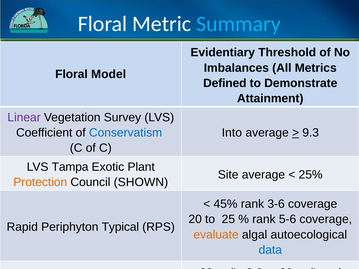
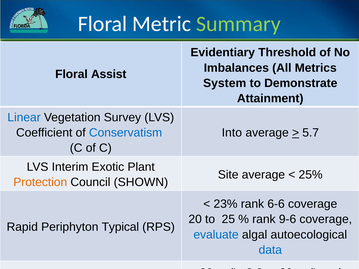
Summary colour: light blue -> light green
Model: Model -> Assist
Defined: Defined -> System
Linear colour: purple -> blue
9.3: 9.3 -> 5.7
Tampa: Tampa -> Interim
45%: 45% -> 23%
3-6: 3-6 -> 6-6
5-6: 5-6 -> 9-6
evaluate colour: orange -> blue
